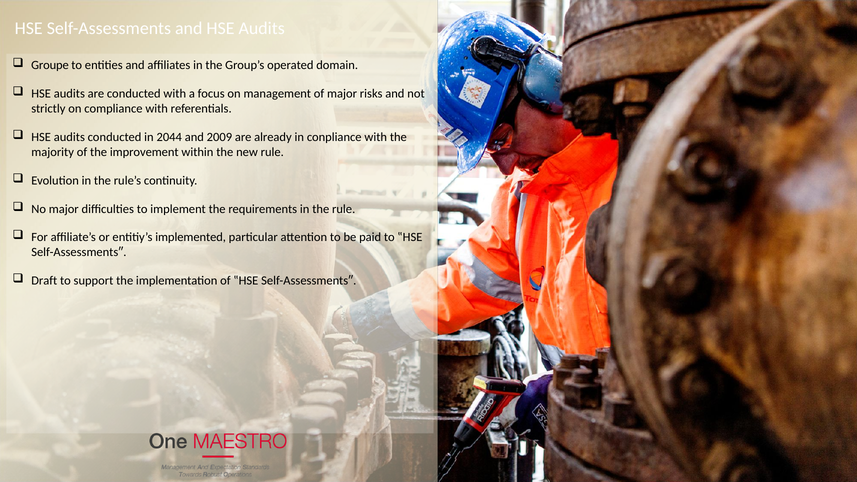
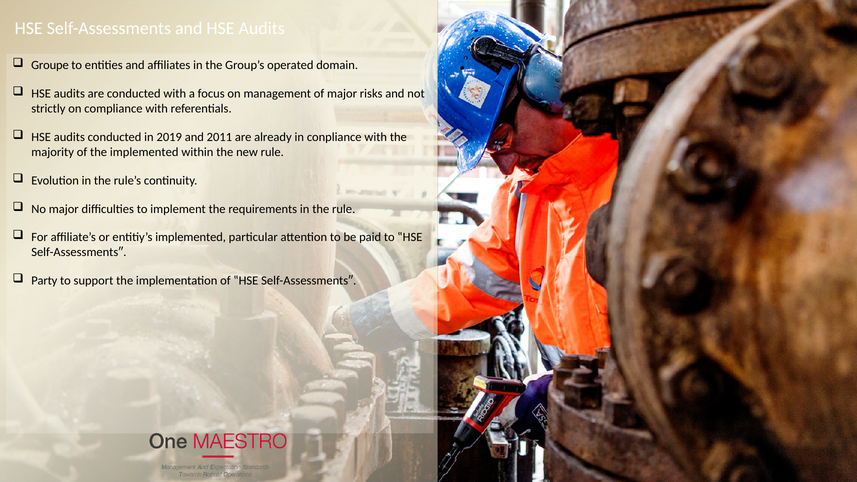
2044: 2044 -> 2019
2009: 2009 -> 2011
the improvement: improvement -> implemented
Draft: Draft -> Party
